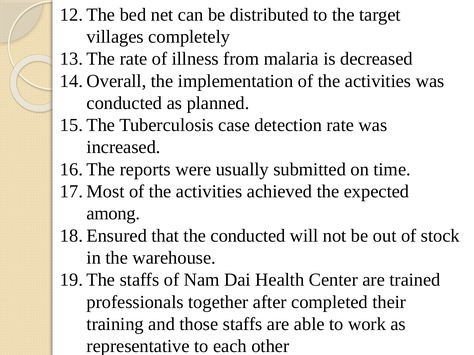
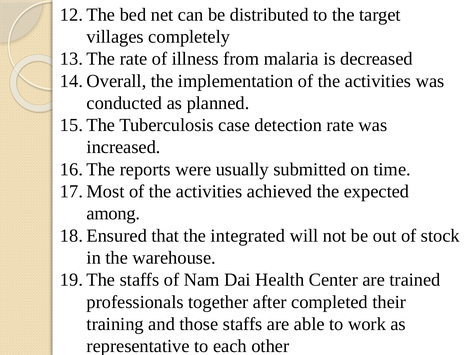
the conducted: conducted -> integrated
